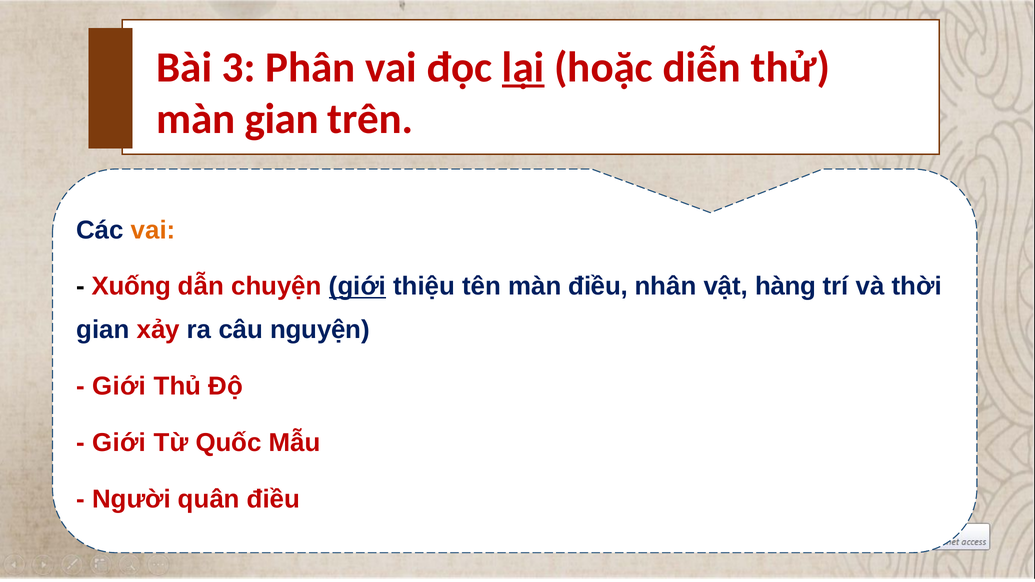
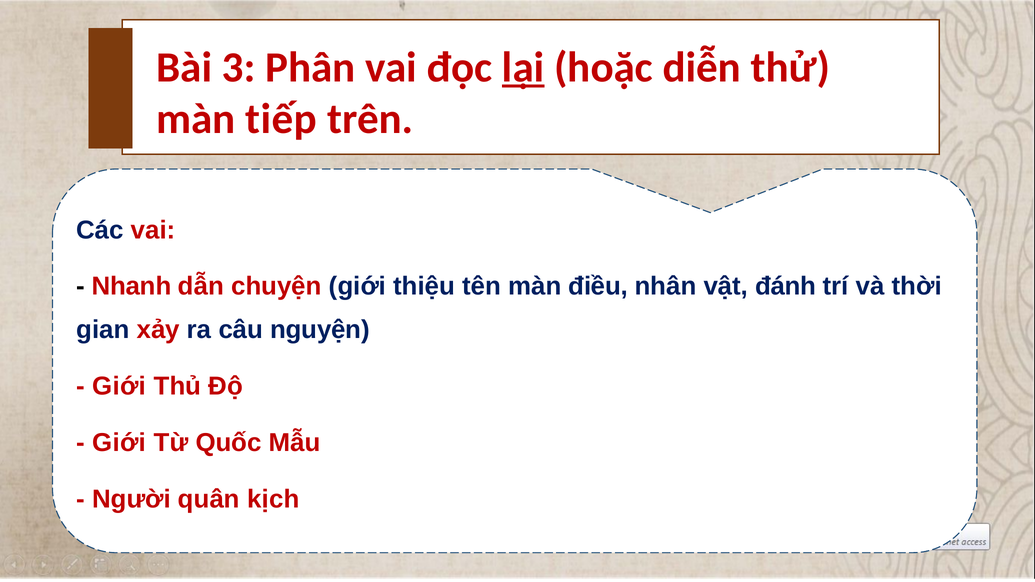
màn gian: gian -> tiếp
vai at (153, 230) colour: orange -> red
Xuống: Xuống -> Nhanh
giới at (358, 287) underline: present -> none
hàng: hàng -> đánh
quân điều: điều -> kịch
